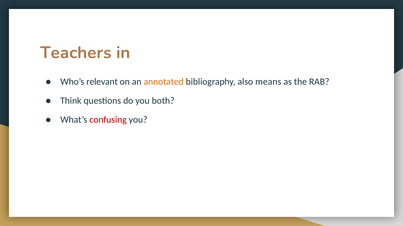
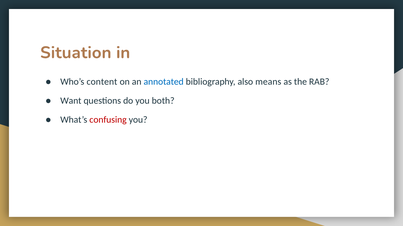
Teachers: Teachers -> Situation
relevant: relevant -> content
annotated colour: orange -> blue
Think: Think -> Want
